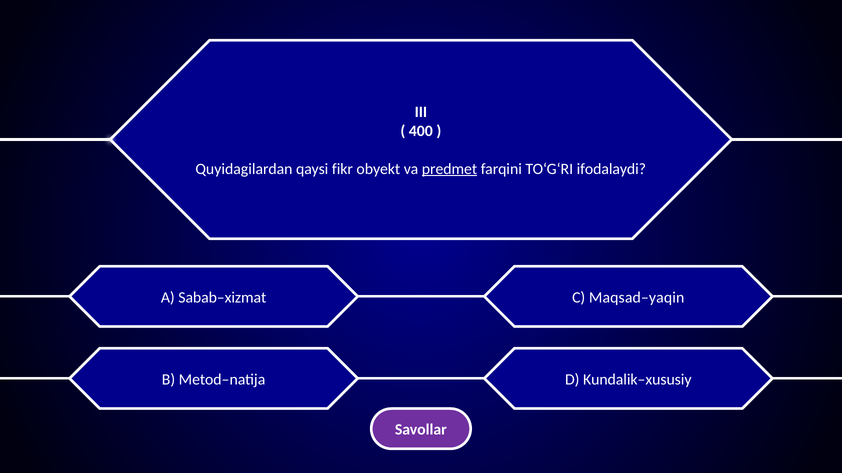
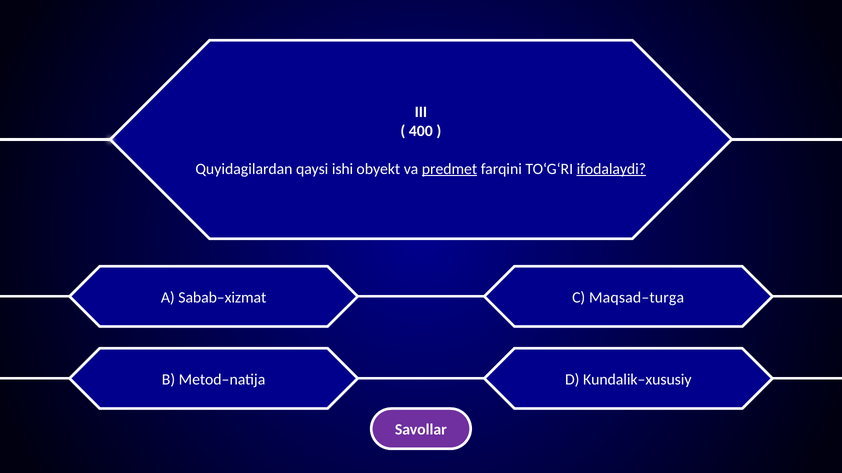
fikr: fikr -> ishi
ifodalaydi underline: none -> present
Maqsad–yaqin: Maqsad–yaqin -> Maqsad–turga
